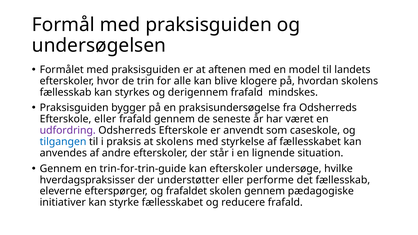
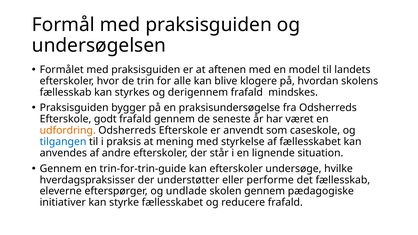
Efterskole eller: eller -> godt
udfordring colour: purple -> orange
at skolens: skolens -> mening
frafaldet: frafaldet -> undlade
